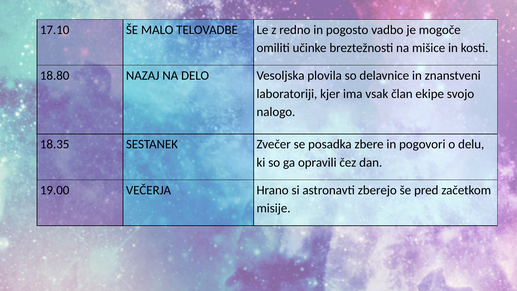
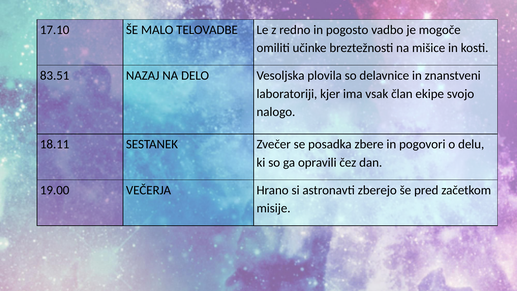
18.80: 18.80 -> 83.51
18.35: 18.35 -> 18.11
